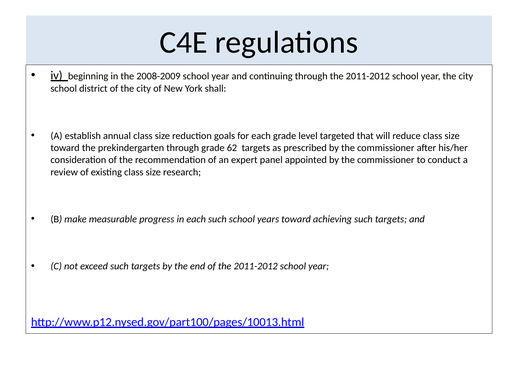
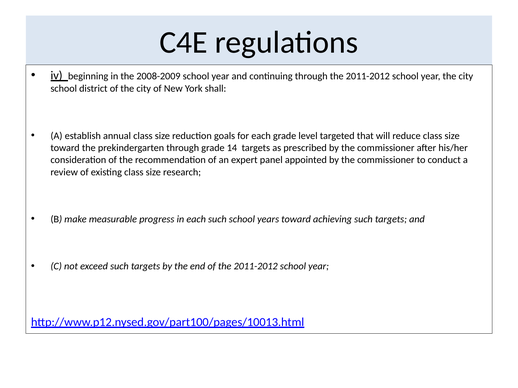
62: 62 -> 14
